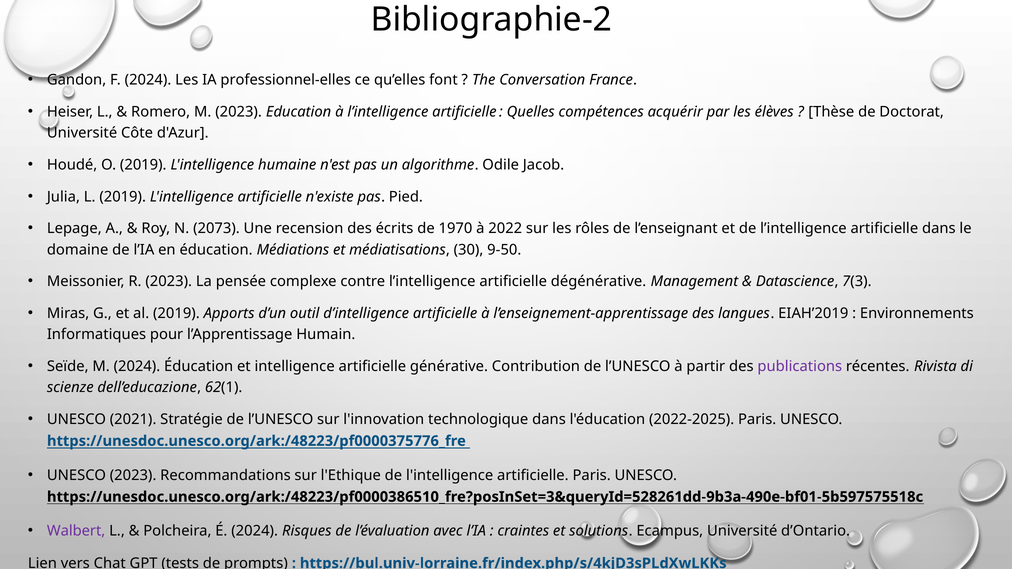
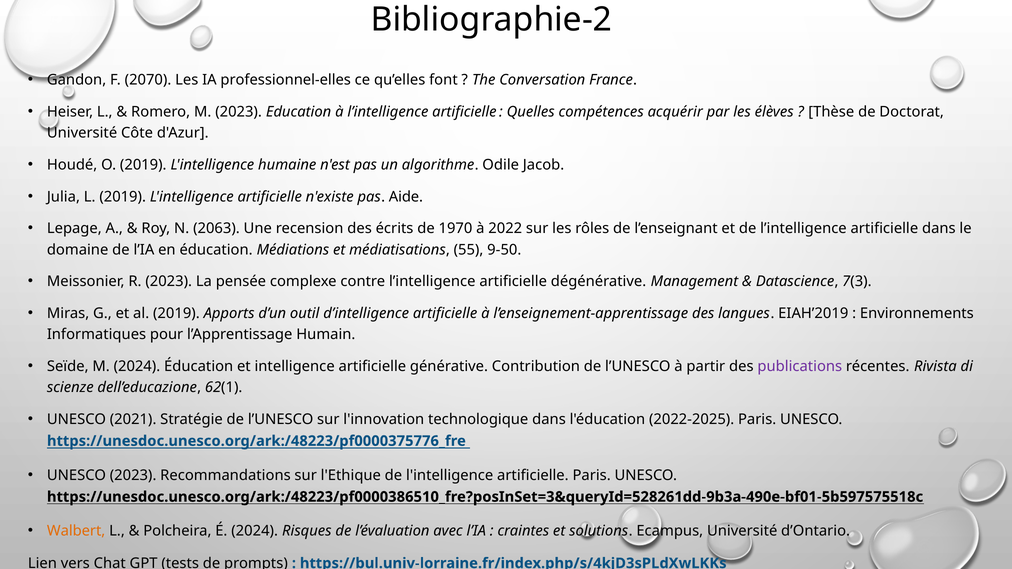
F 2024: 2024 -> 2070
Pied: Pied -> Aide
2073: 2073 -> 2063
30: 30 -> 55
Walbert colour: purple -> orange
